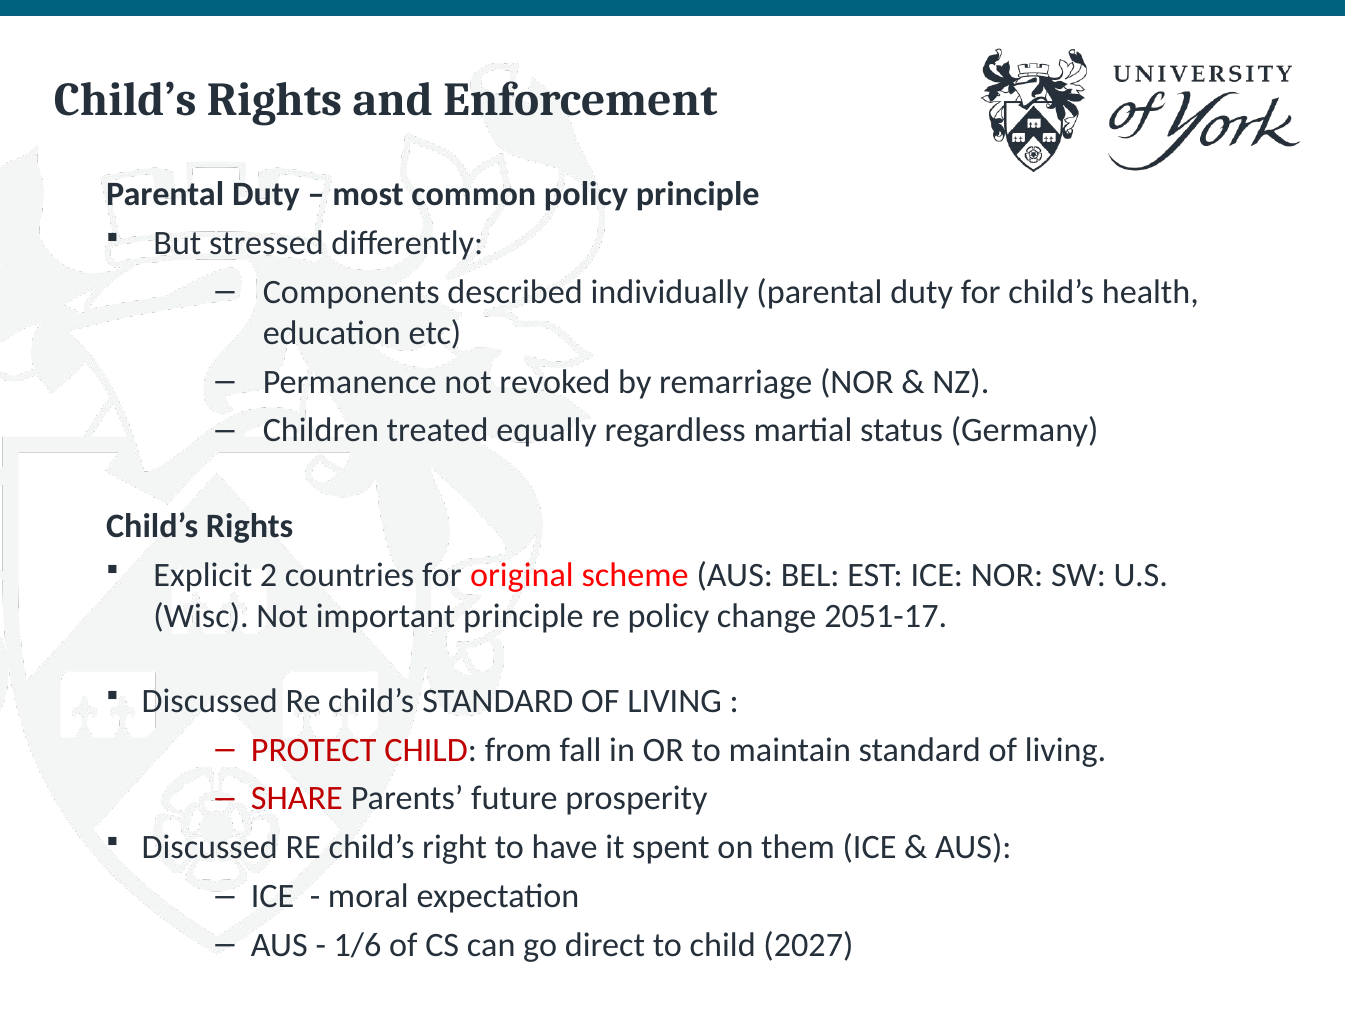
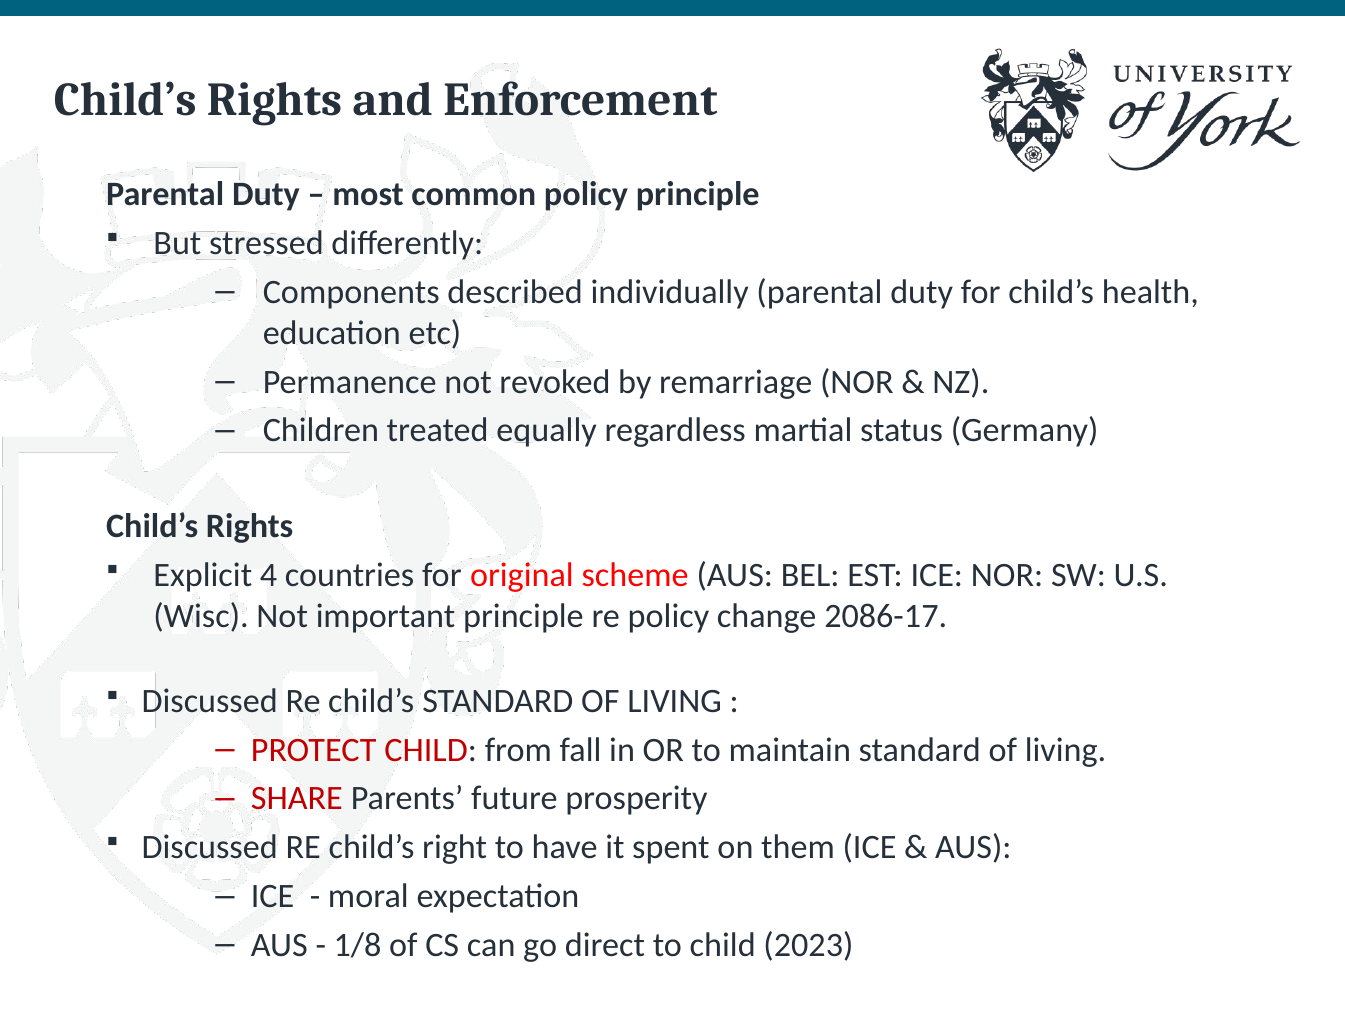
2: 2 -> 4
2051-17: 2051-17 -> 2086-17
1/6: 1/6 -> 1/8
2027: 2027 -> 2023
